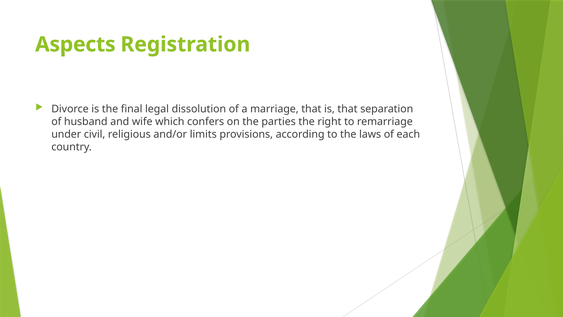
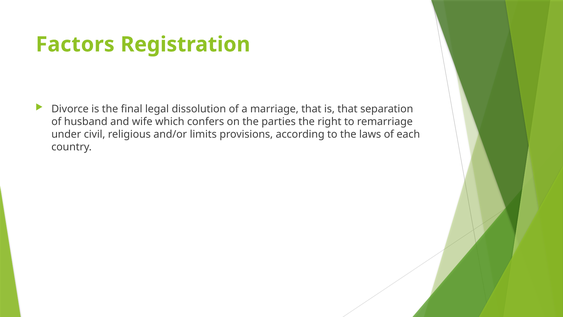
Aspects: Aspects -> Factors
